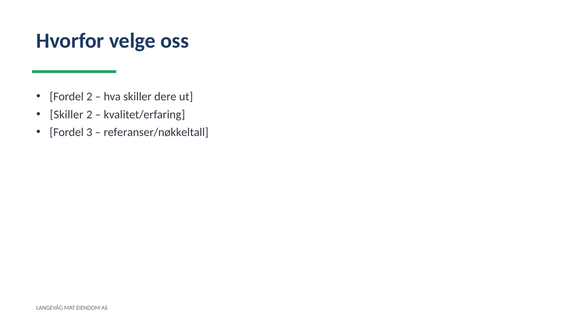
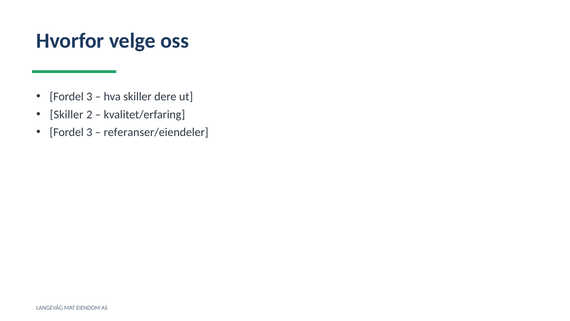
2 at (89, 97): 2 -> 3
referanser/nøkkeltall: referanser/nøkkeltall -> referanser/eiendeler
